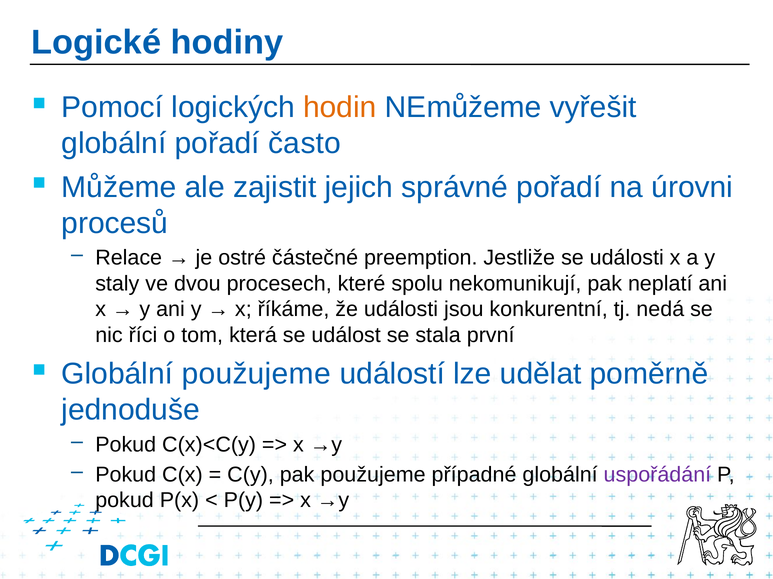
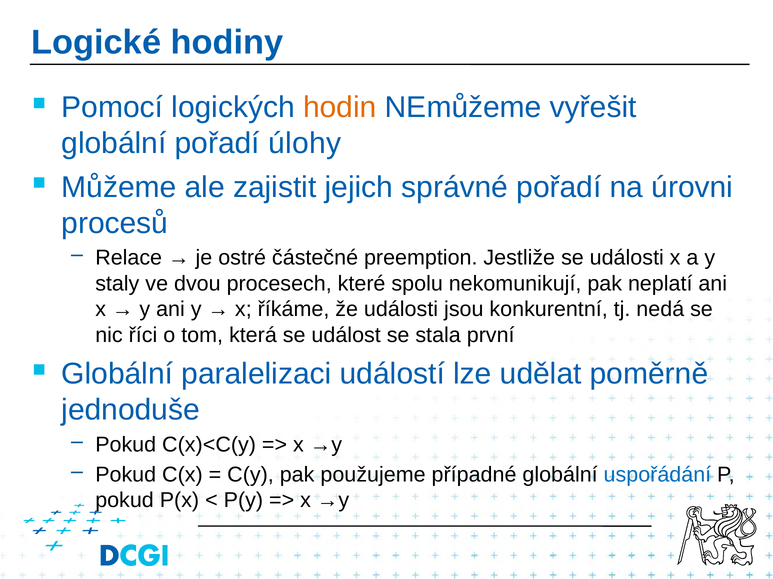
často: často -> úlohy
Globální použujeme: použujeme -> paralelizaci
uspořádání colour: purple -> blue
